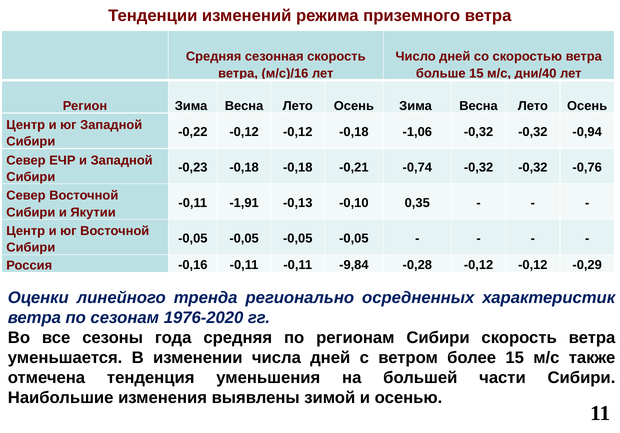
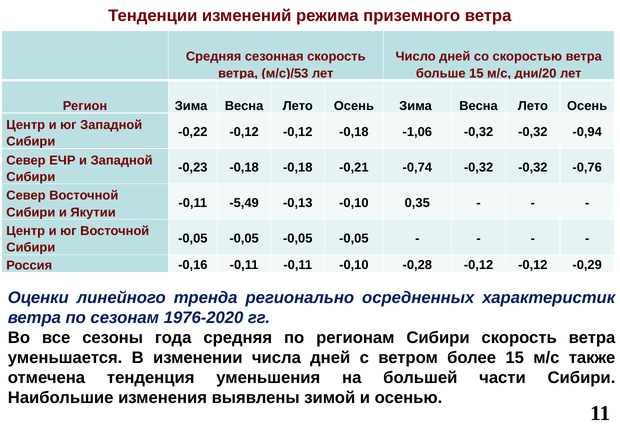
м/с)/16: м/с)/16 -> м/с)/53
дни/40: дни/40 -> дни/20
-1,91: -1,91 -> -5,49
-0,11 -9,84: -9,84 -> -0,10
